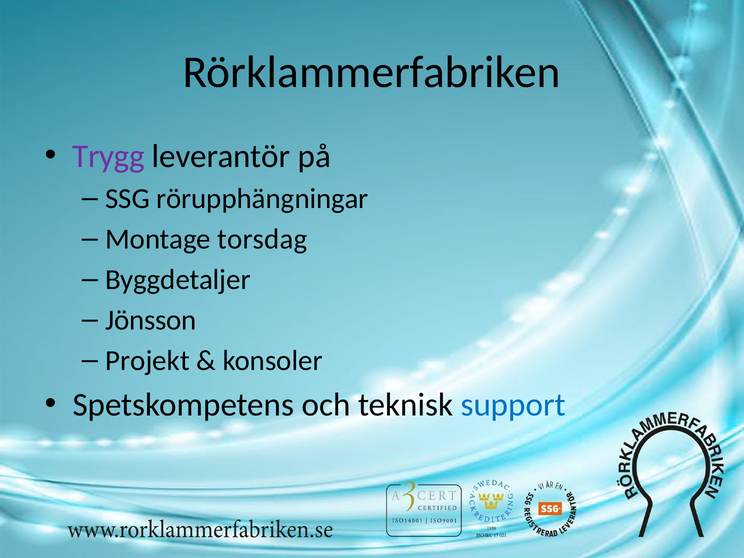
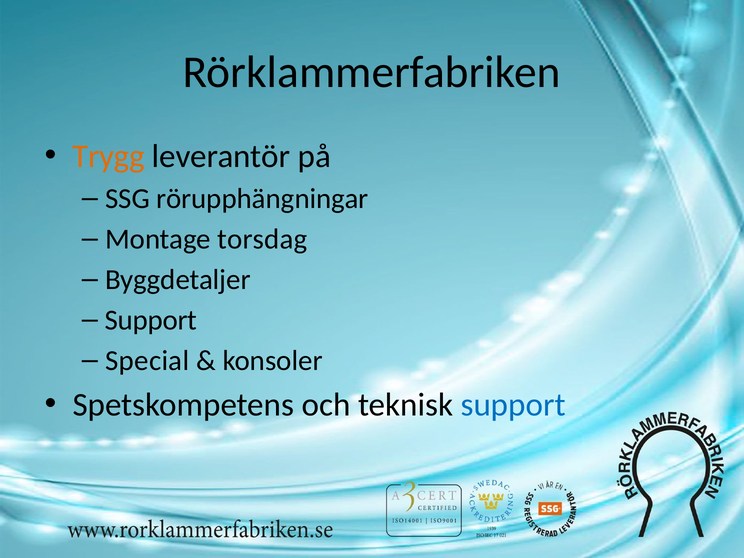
Trygg colour: purple -> orange
Jönsson at (151, 320): Jönsson -> Support
Projekt: Projekt -> Special
